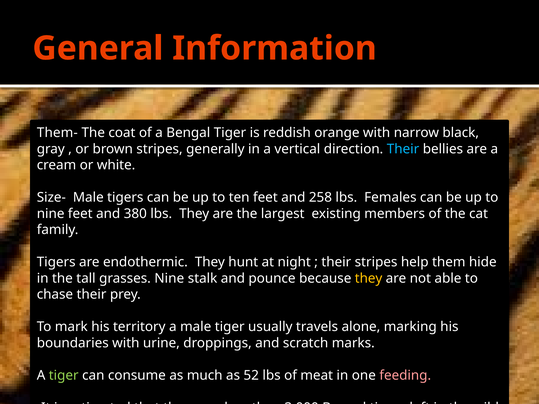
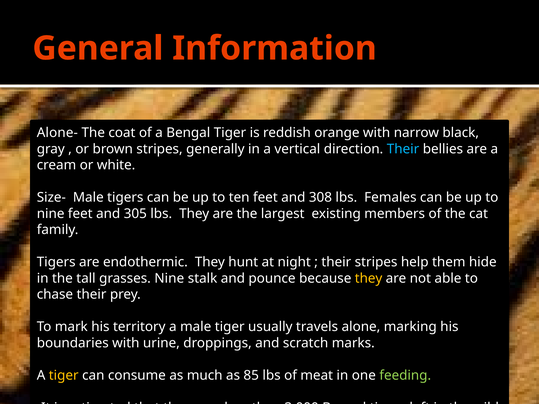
Them-: Them- -> Alone-
258: 258 -> 308
380: 380 -> 305
tiger at (64, 375) colour: light green -> yellow
52: 52 -> 85
feeding colour: pink -> light green
